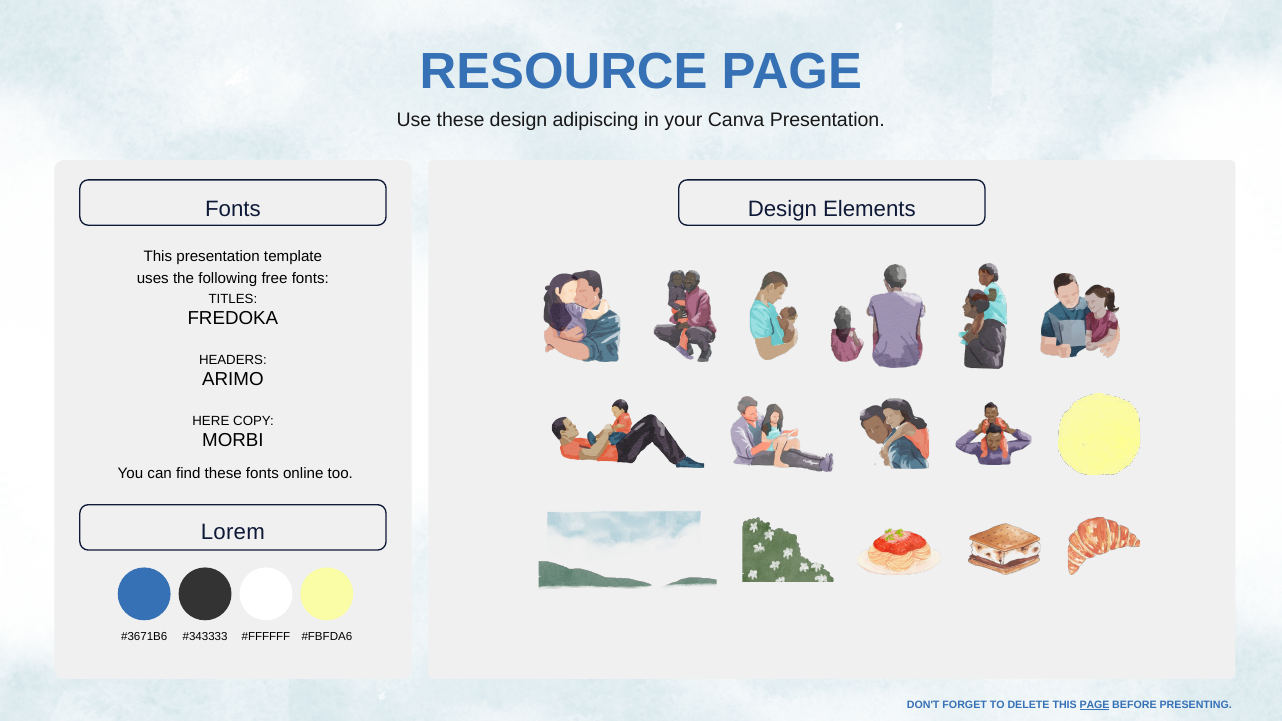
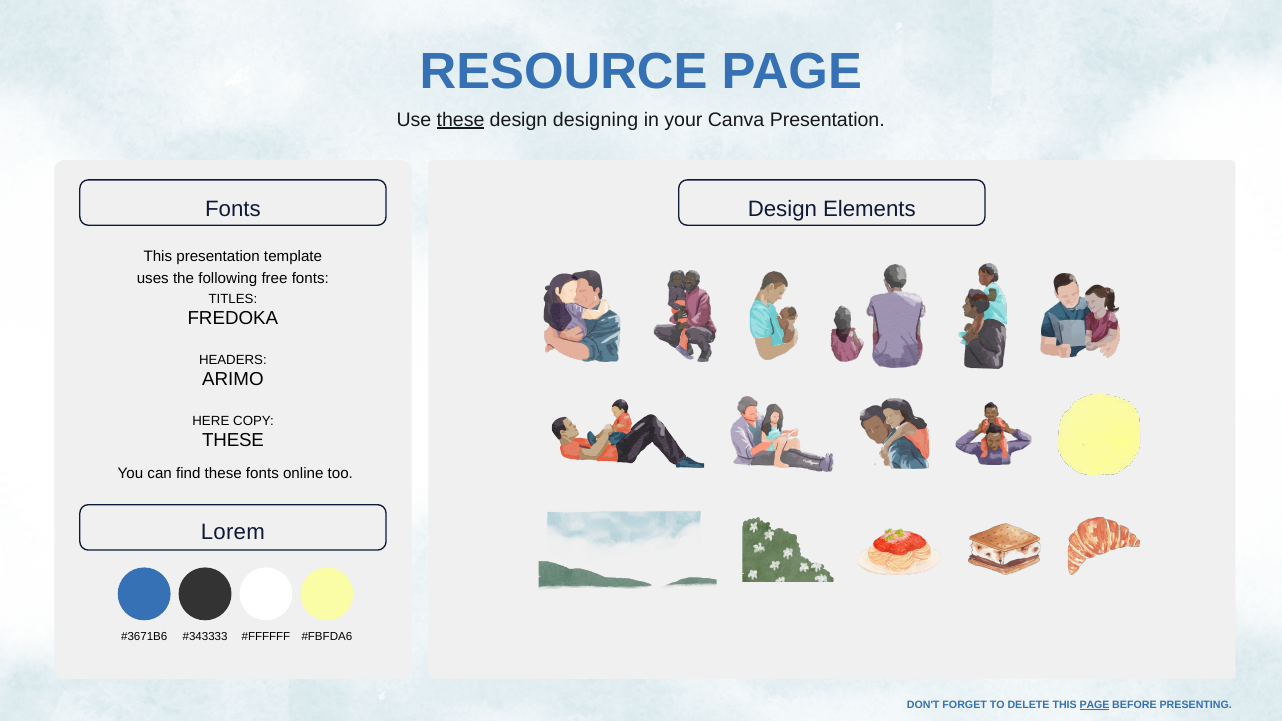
these at (461, 120) underline: none -> present
adipiscing: adipiscing -> designing
MORBI at (233, 440): MORBI -> THESE
